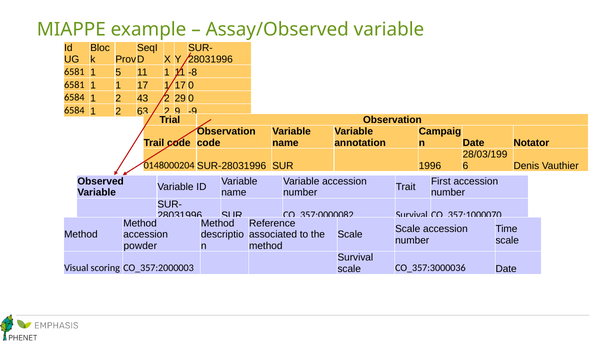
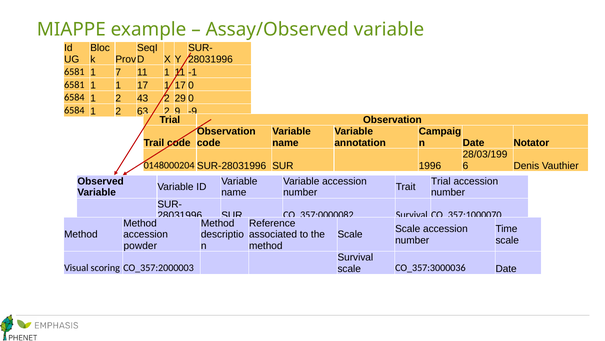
5: 5 -> 7
-8: -8 -> -1
First at (441, 181): First -> Trial
